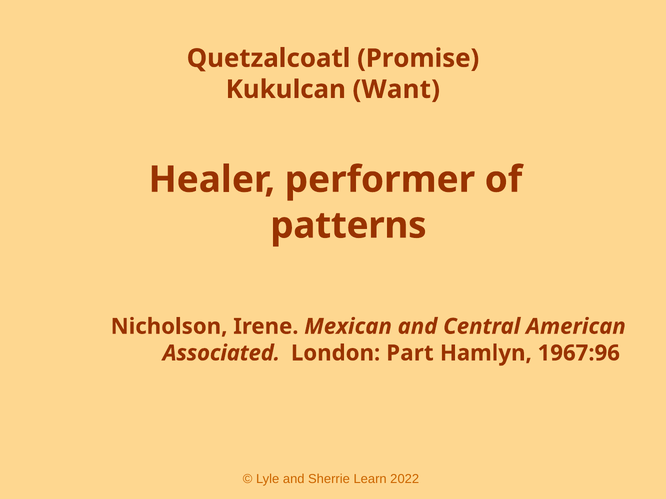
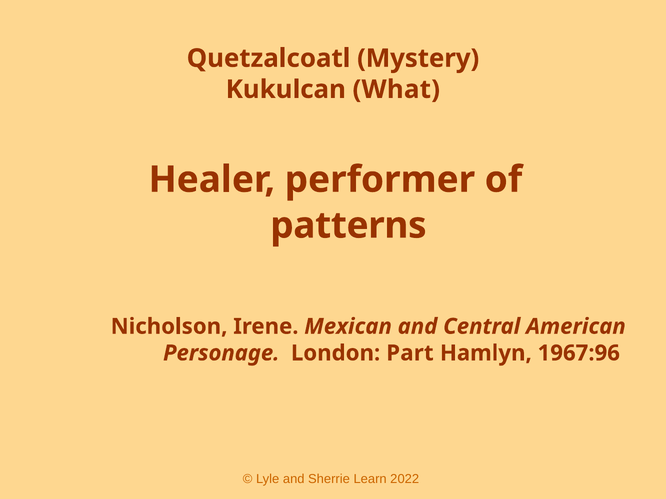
Promise: Promise -> Mystery
Want: Want -> What
Associated: Associated -> Personage
